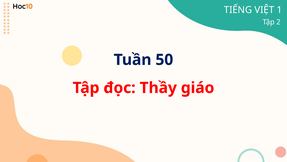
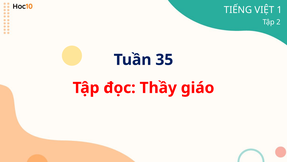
50: 50 -> 35
